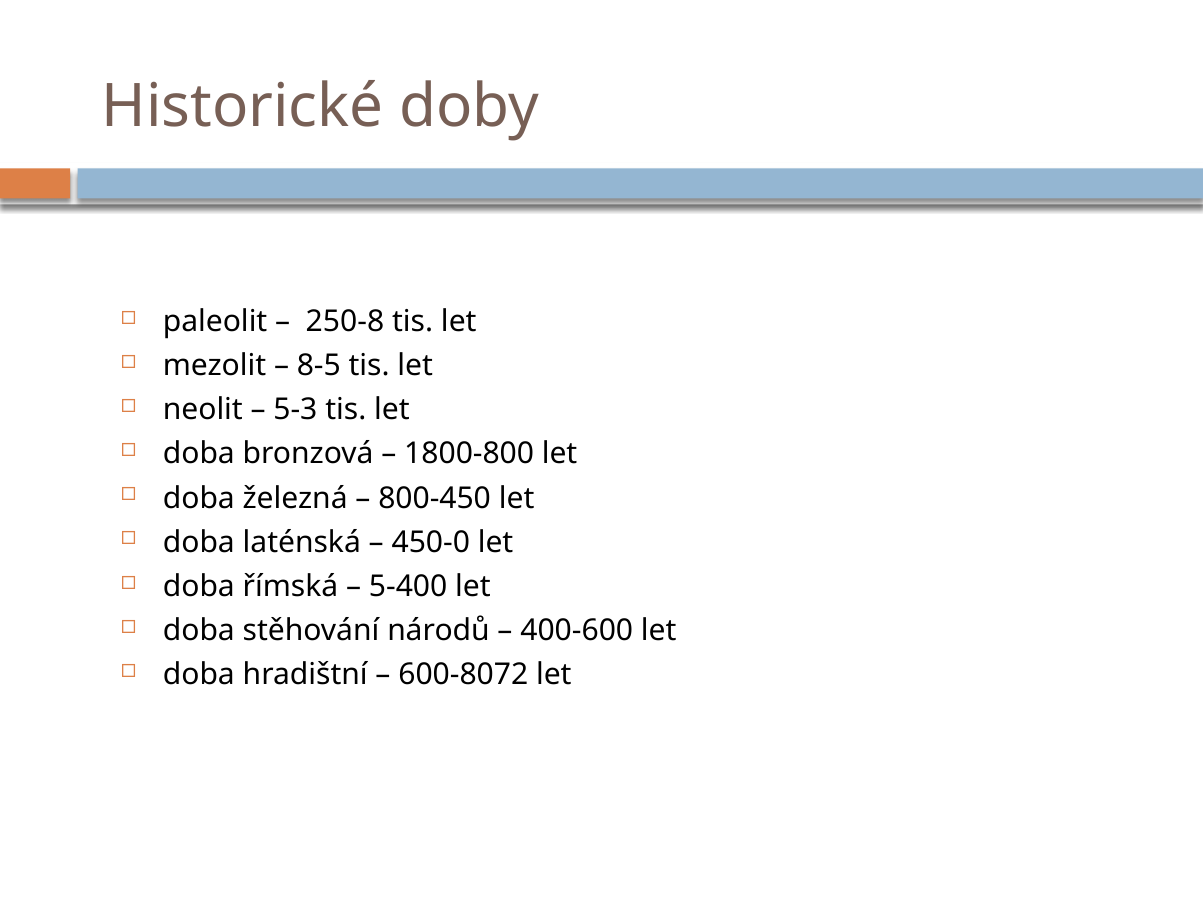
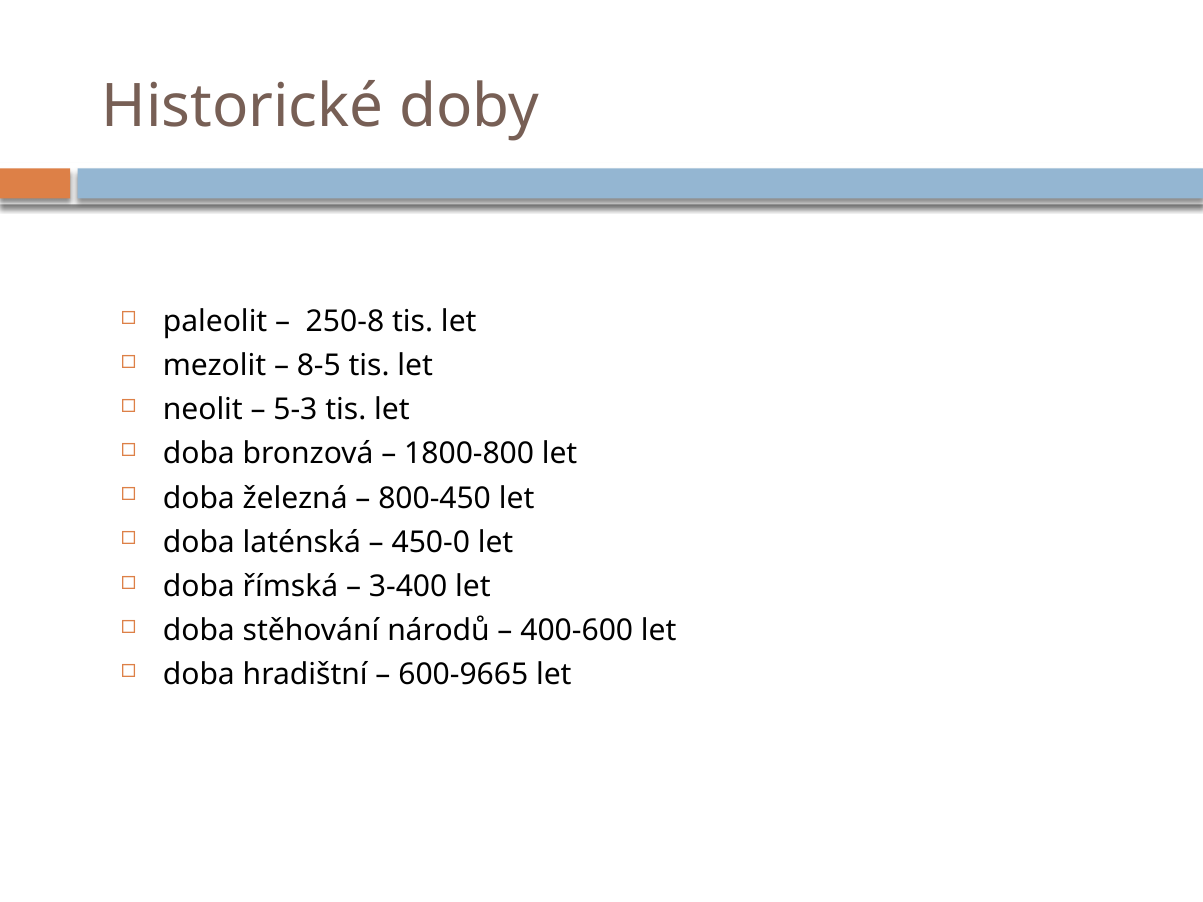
5-400: 5-400 -> 3-400
600-8072: 600-8072 -> 600-9665
